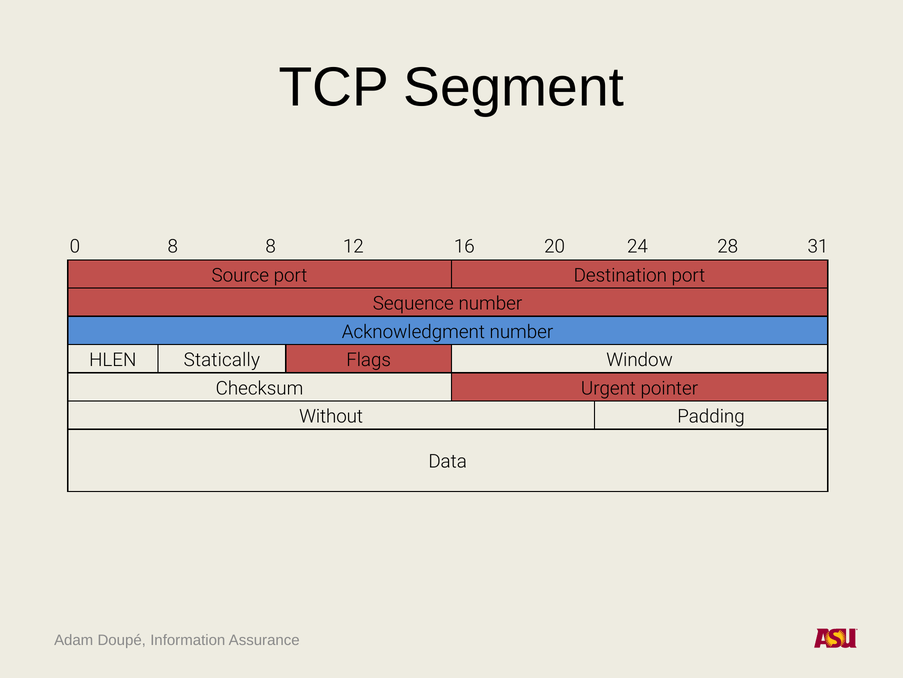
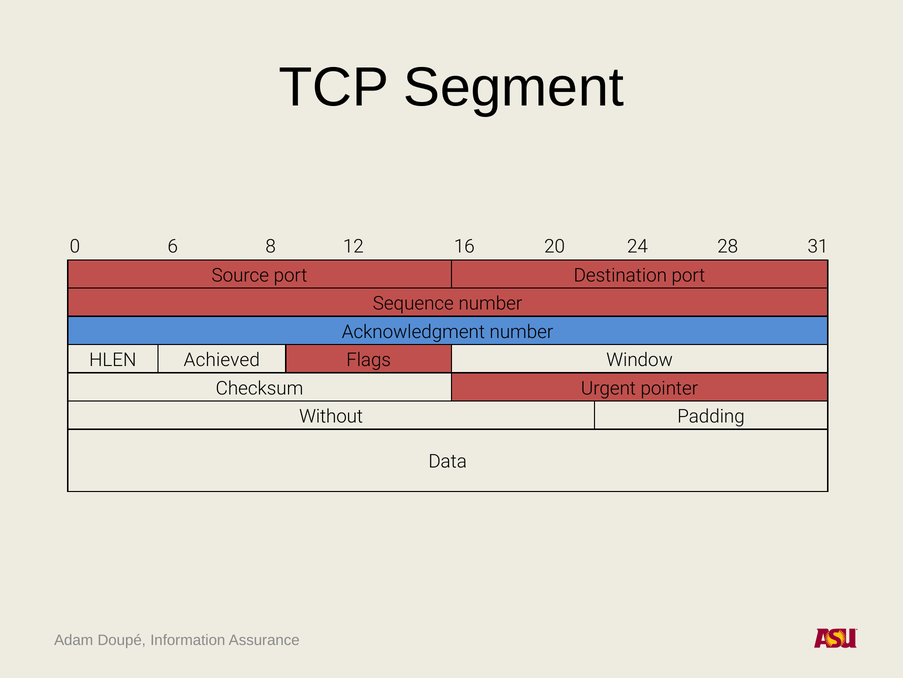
0 8: 8 -> 6
Statically: Statically -> Achieved
